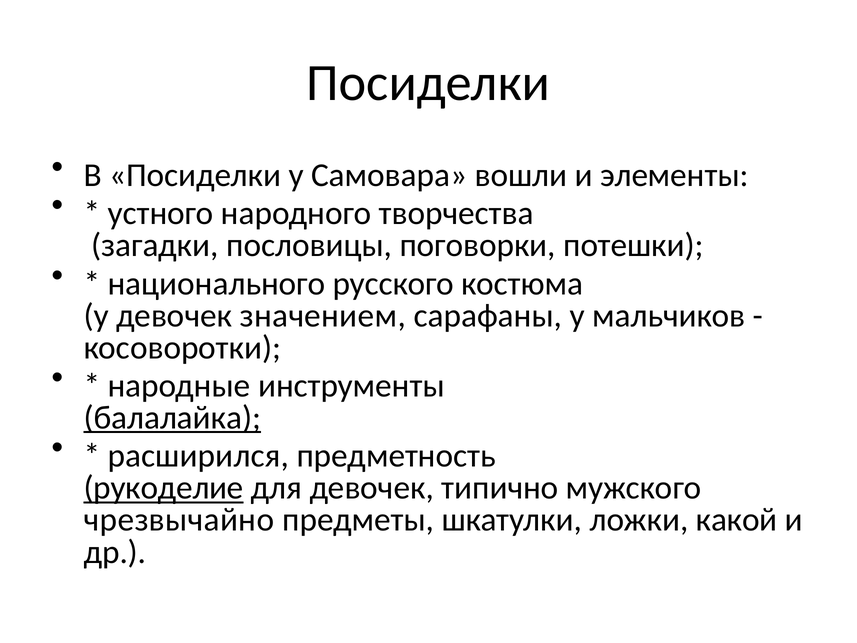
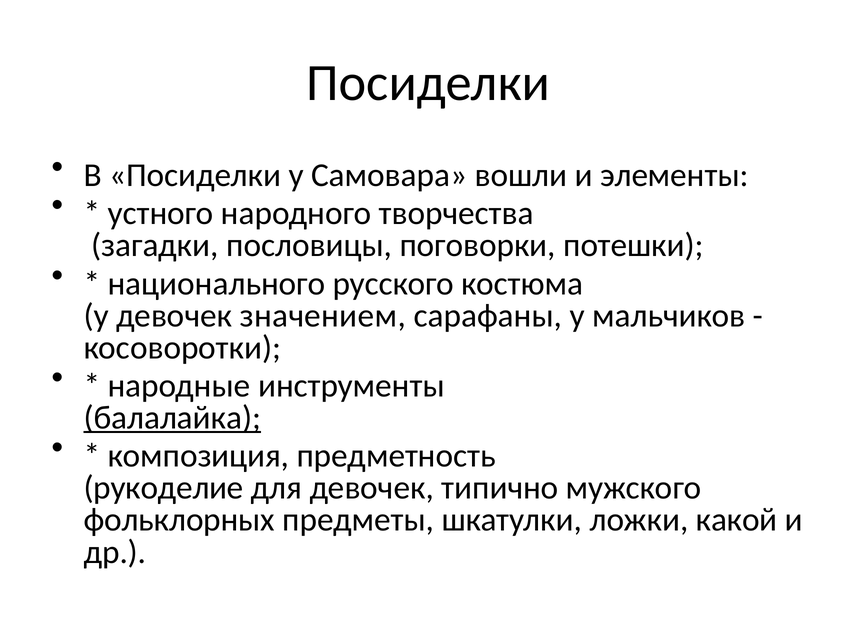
расширился: расширился -> композиция
рукоделие underline: present -> none
чрезвычайно: чрезвычайно -> фольклорных
